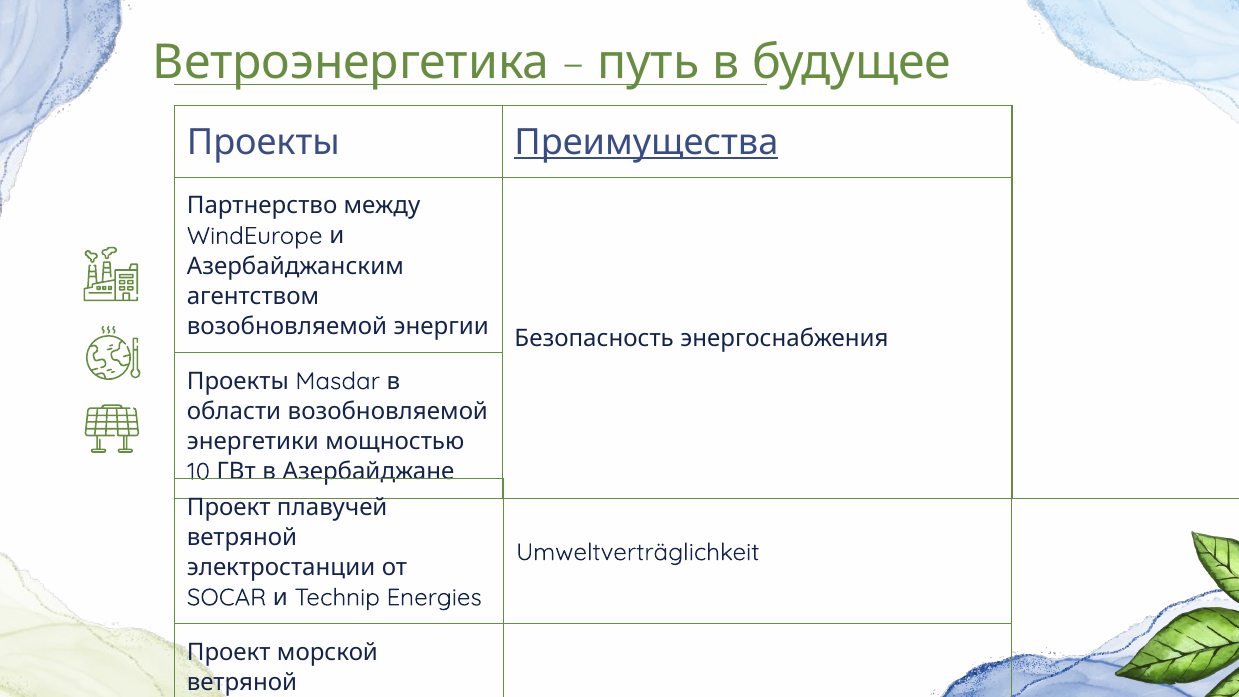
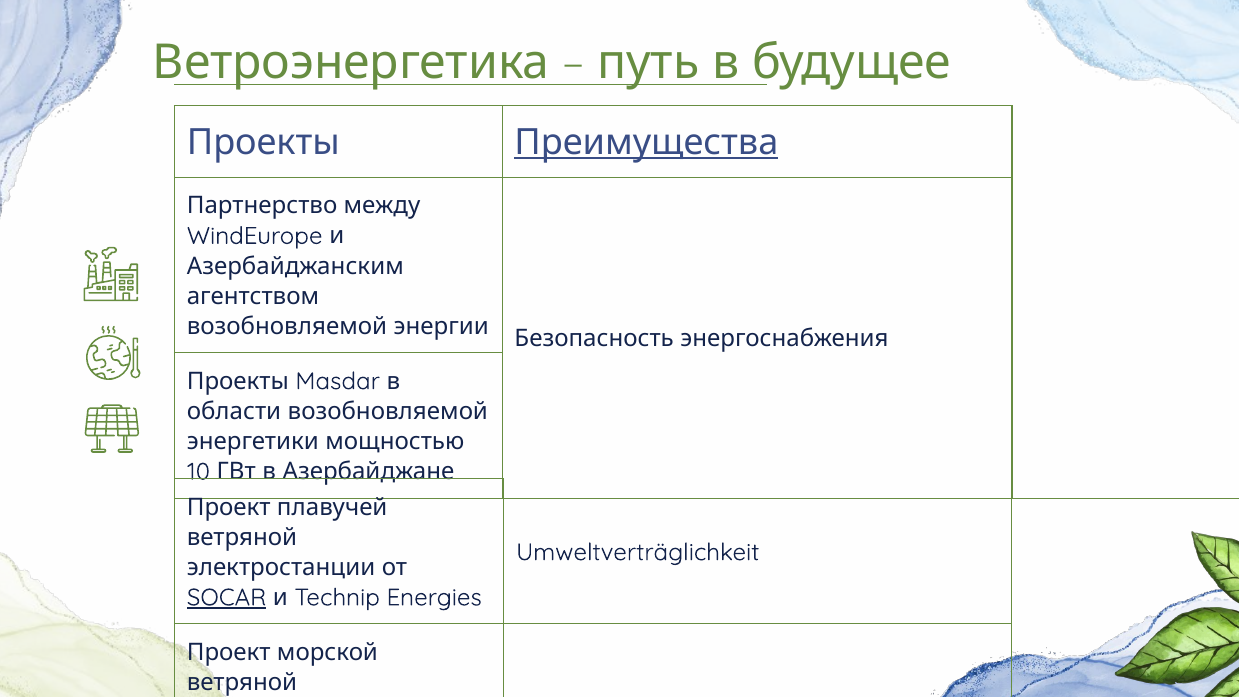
SOCAR underline: none -> present
